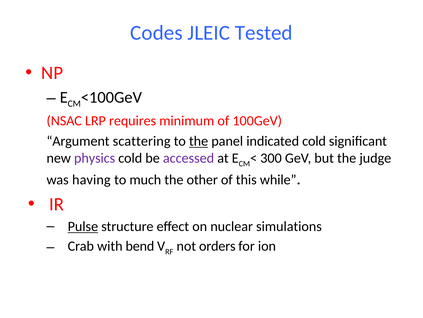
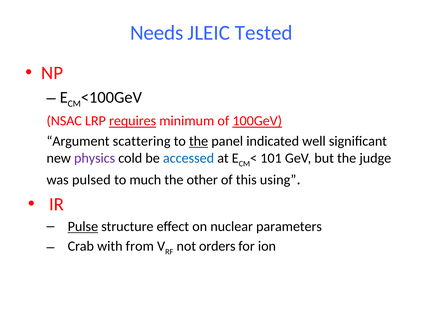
Codes: Codes -> Needs
requires underline: none -> present
100GeV underline: none -> present
indicated cold: cold -> well
accessed colour: purple -> blue
300: 300 -> 101
having: having -> pulsed
while: while -> using
simulations: simulations -> parameters
bend: bend -> from
